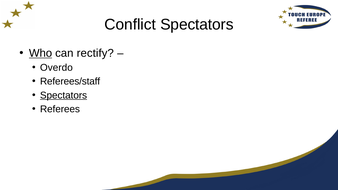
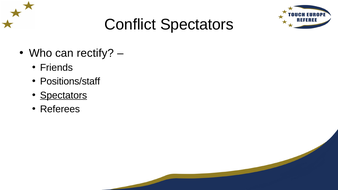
Who underline: present -> none
Overdo: Overdo -> Friends
Referees/staff: Referees/staff -> Positions/staff
